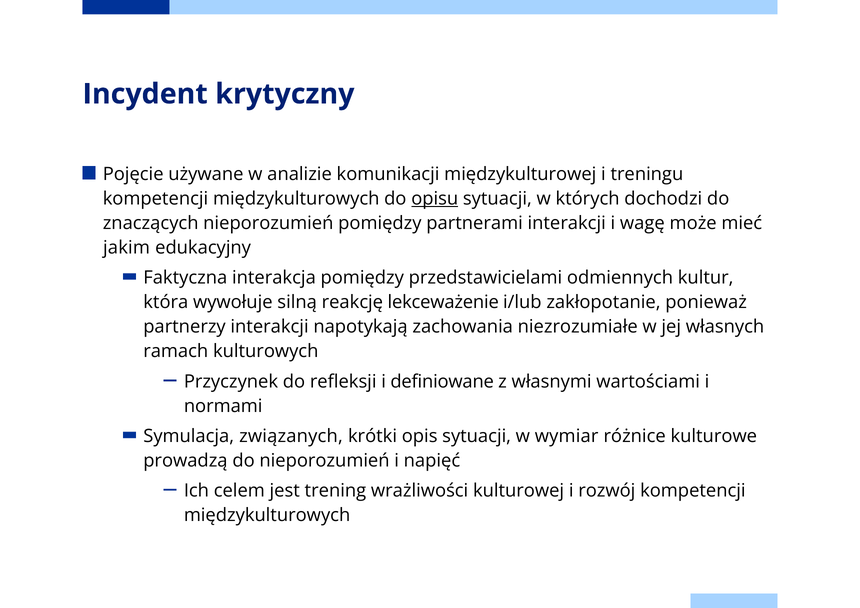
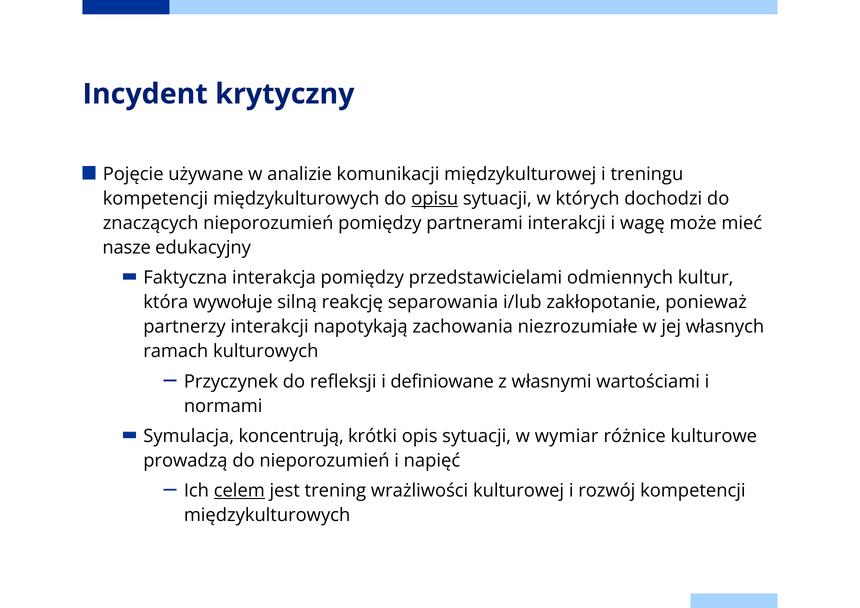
jakim: jakim -> nasze
lekceważenie: lekceważenie -> separowania
związanych: związanych -> koncentrują
celem underline: none -> present
